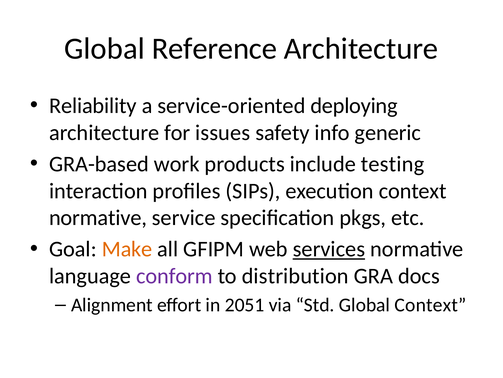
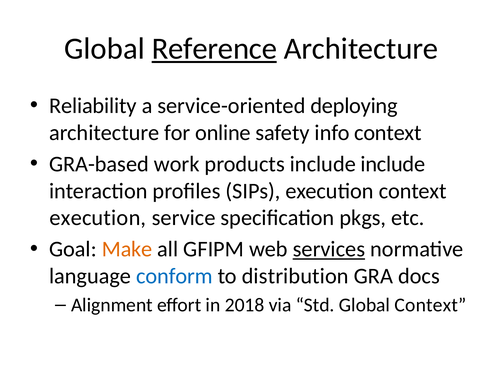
Reference underline: none -> present
issues: issues -> online
info generic: generic -> context
include testing: testing -> include
normative at (98, 217): normative -> execution
conform colour: purple -> blue
2051: 2051 -> 2018
